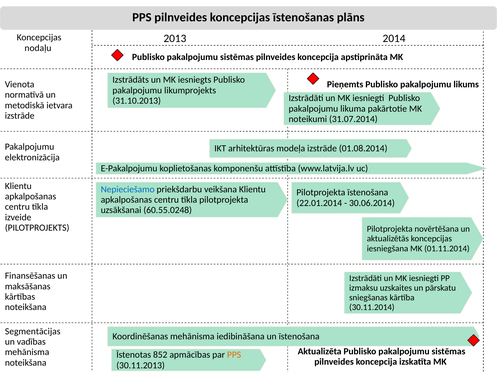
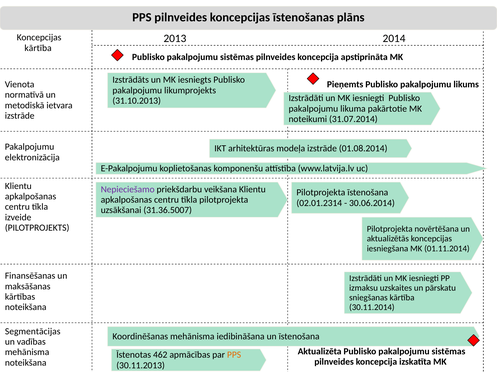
nodaļu at (38, 48): nodaļu -> kārtība
Nepieciešamo colour: blue -> purple
22.01.2014: 22.01.2014 -> 02.01.2314
60.55.0248: 60.55.0248 -> 31.36.5007
852: 852 -> 462
